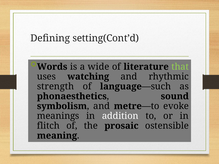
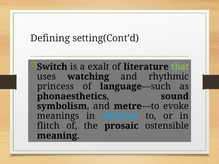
Words: Words -> Switch
wide: wide -> exalt
strength: strength -> princess
addition colour: white -> light blue
